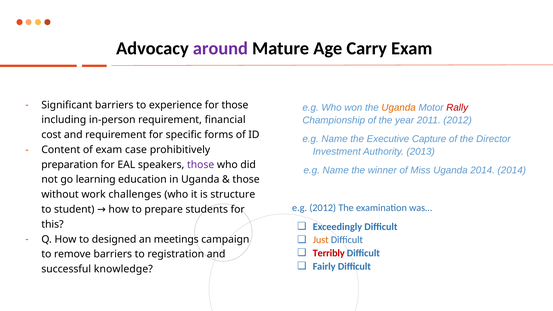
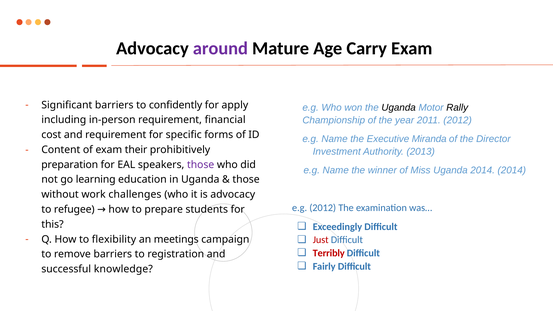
experience: experience -> confidently
for those: those -> apply
Uganda at (399, 107) colour: orange -> black
Rally colour: red -> black
Capture: Capture -> Miranda
case: case -> their
is structure: structure -> advocacy
student: student -> refugee
Just colour: orange -> red
designed: designed -> flexibility
